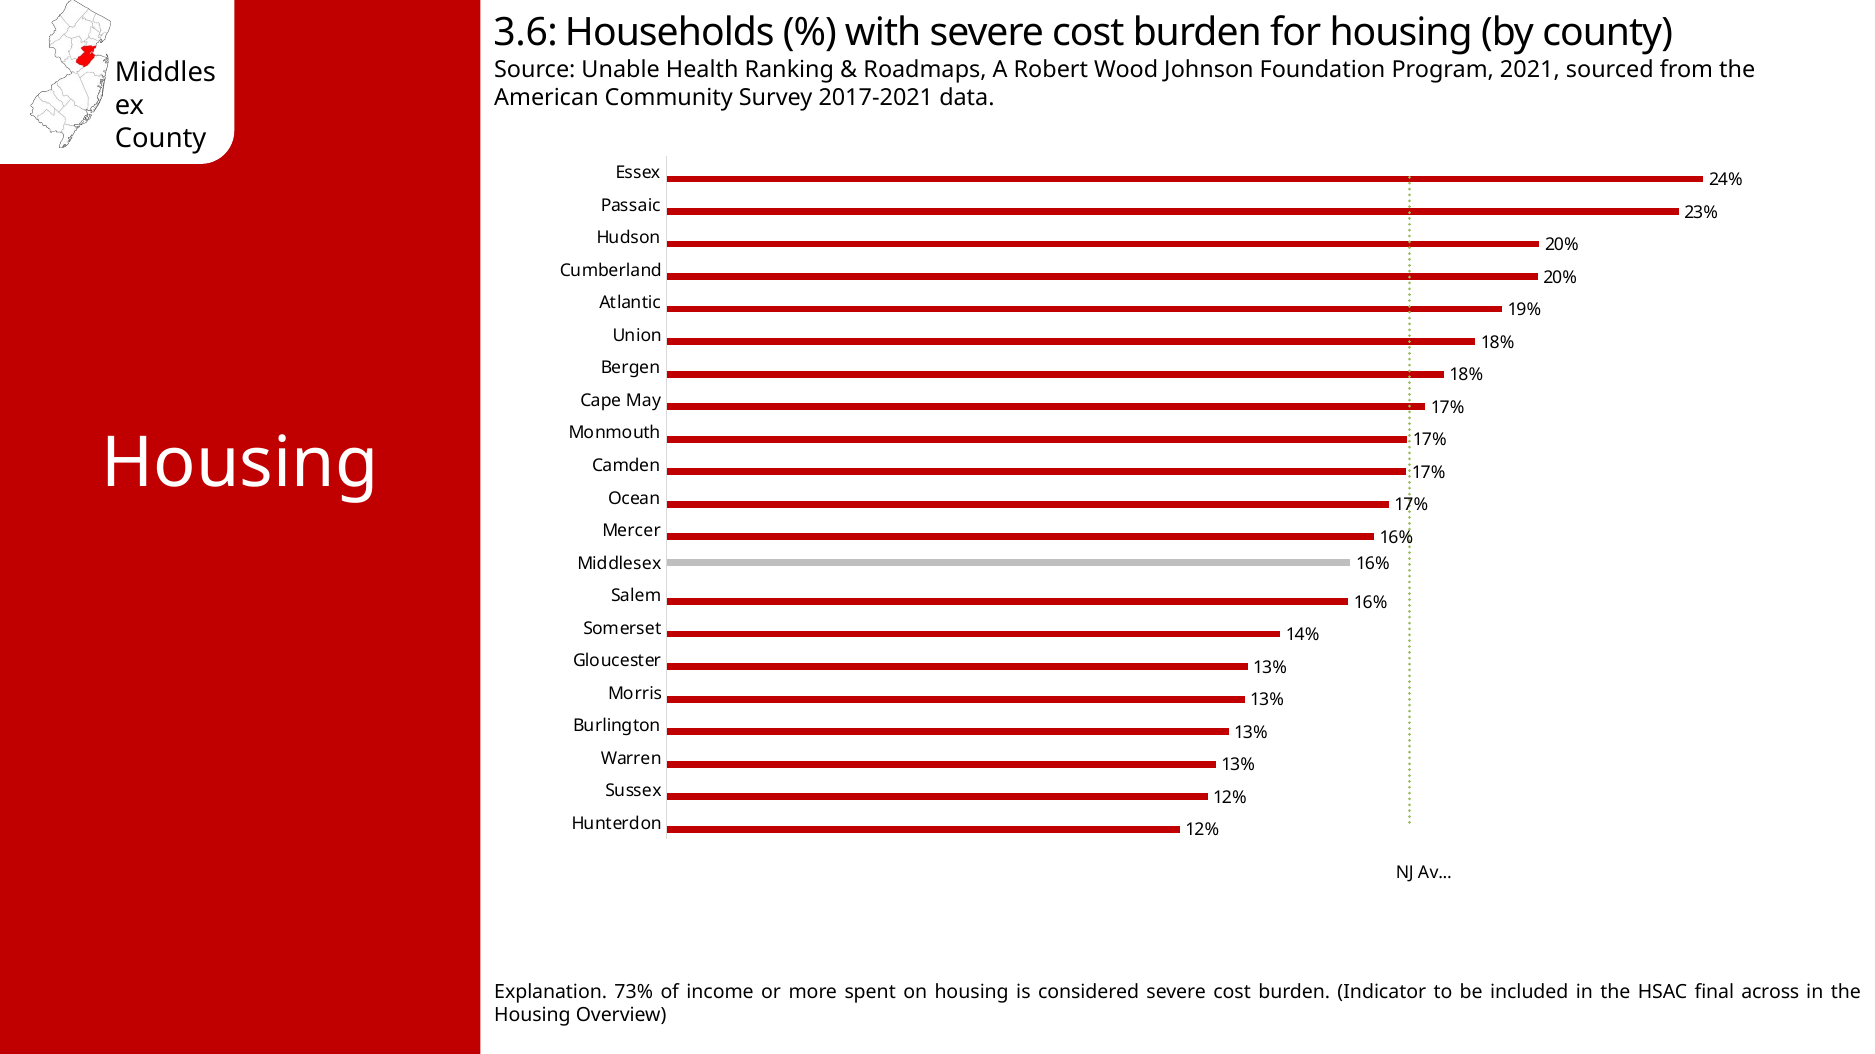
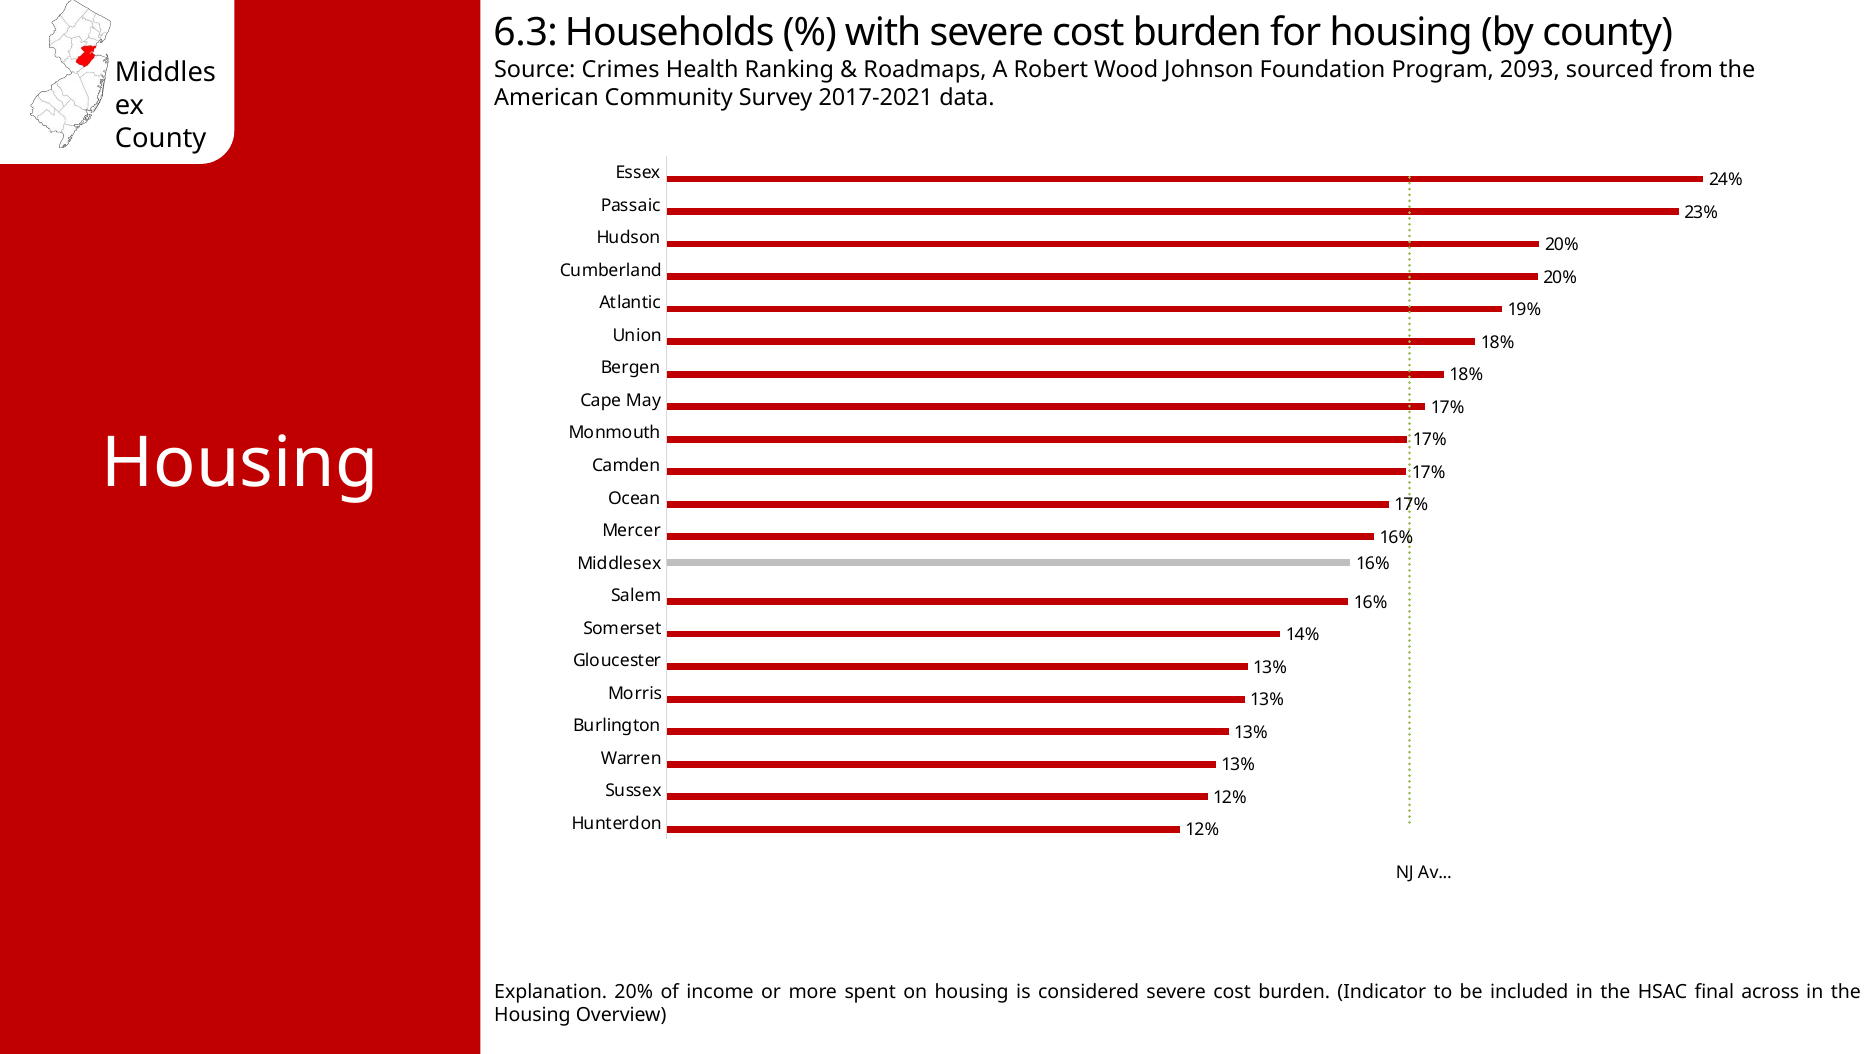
3.6: 3.6 -> 6.3
Unable: Unable -> Crimes
2021: 2021 -> 2093
Explanation 73%: 73% -> 20%
